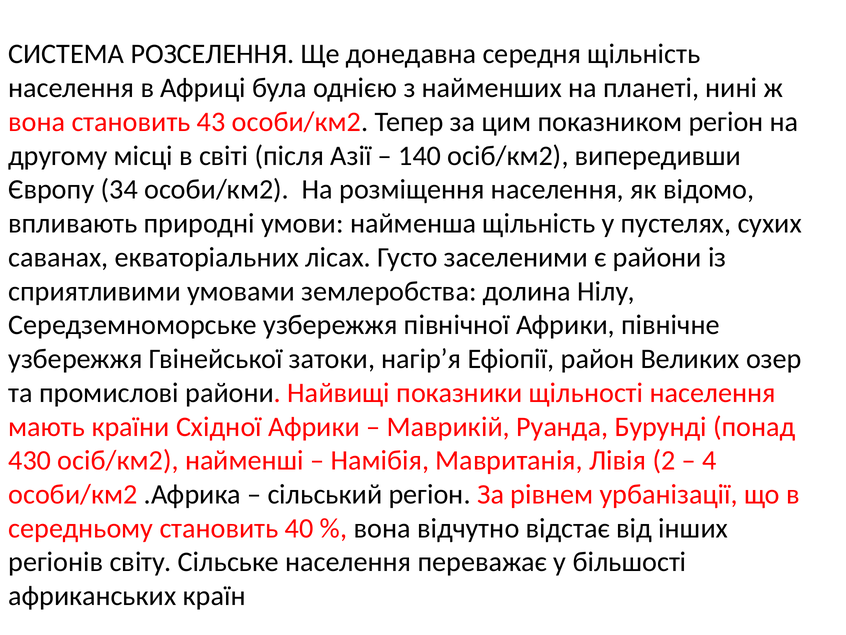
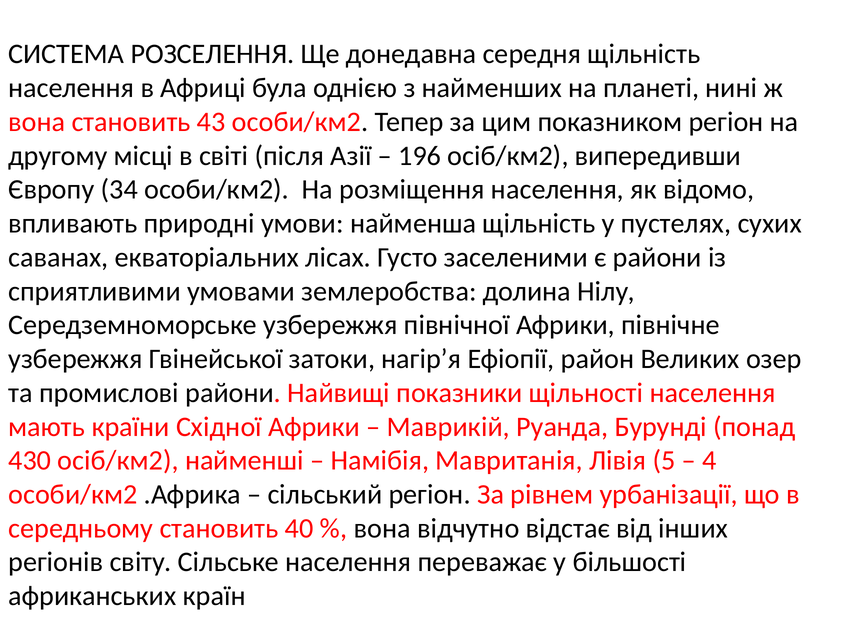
140: 140 -> 196
2: 2 -> 5
